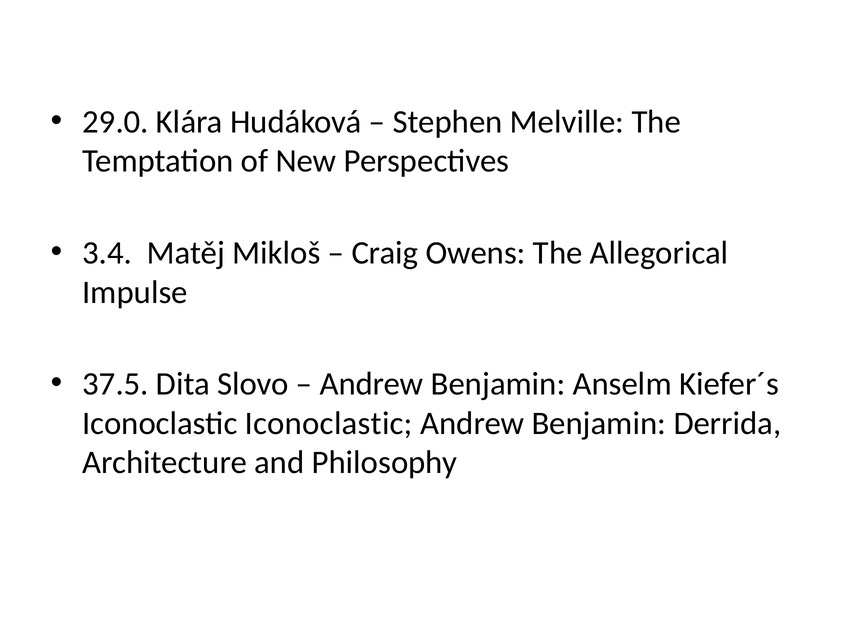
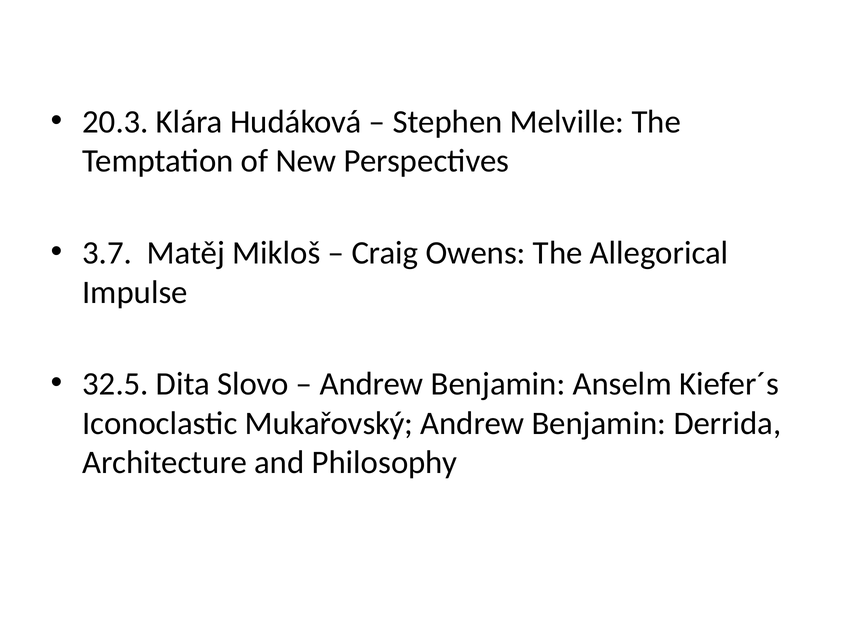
29.0: 29.0 -> 20.3
3.4: 3.4 -> 3.7
37.5: 37.5 -> 32.5
Iconoclastic Iconoclastic: Iconoclastic -> Mukařovský
